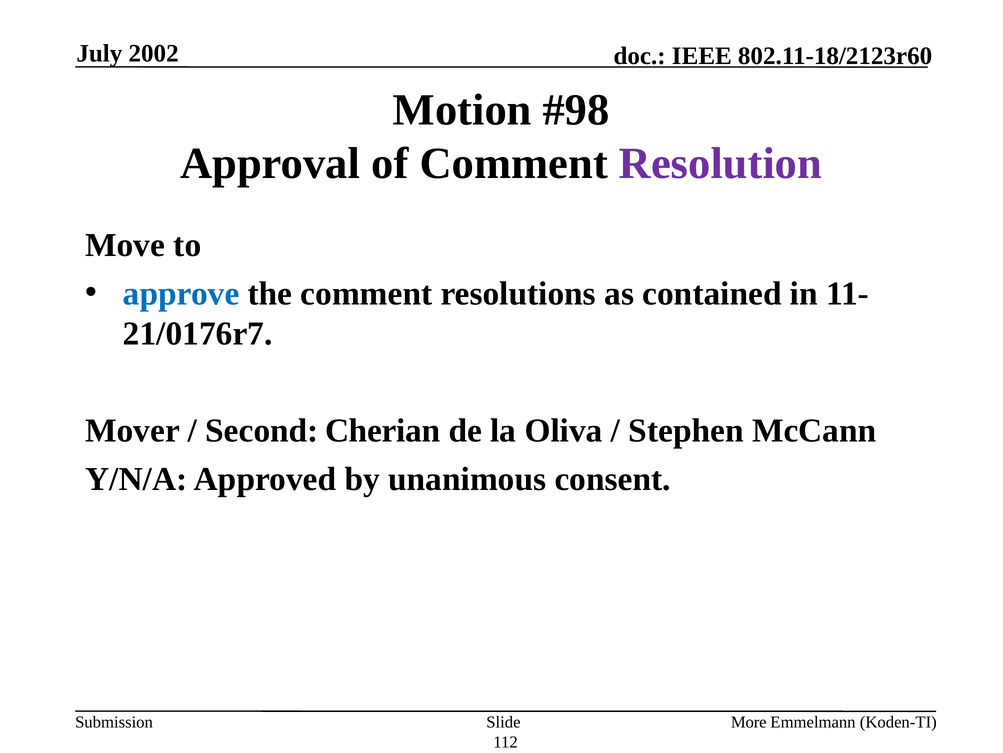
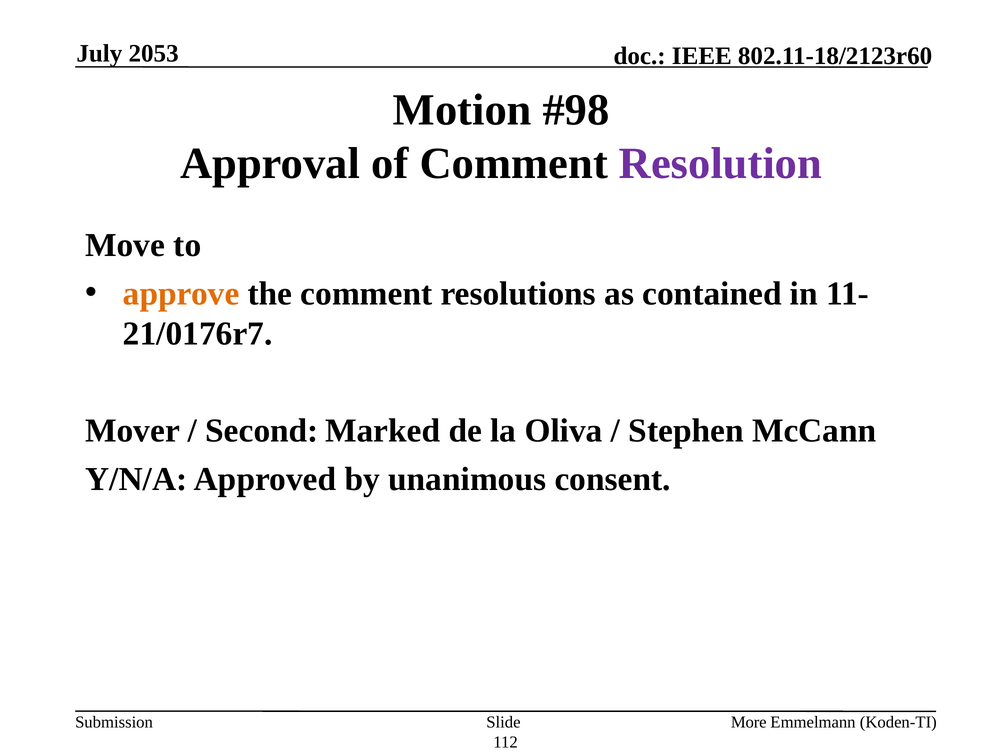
2002: 2002 -> 2053
approve colour: blue -> orange
Cherian: Cherian -> Marked
